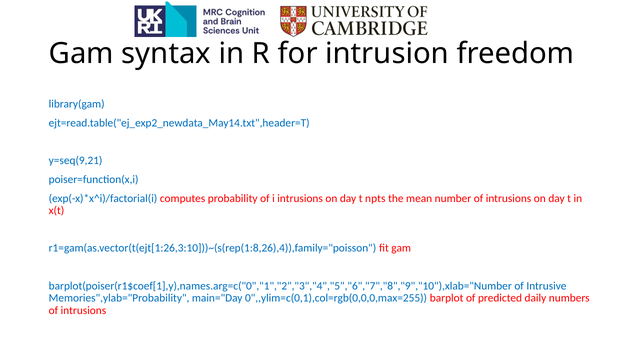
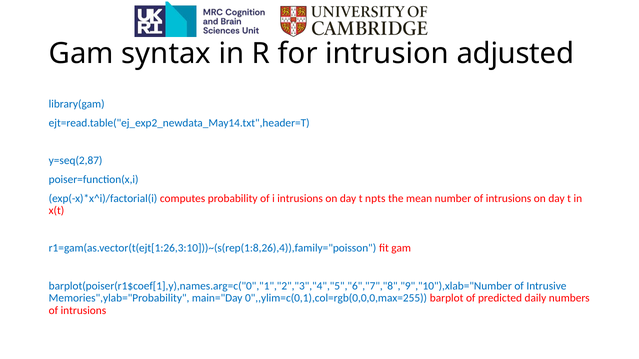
freedom: freedom -> adjusted
y=seq(9,21: y=seq(9,21 -> y=seq(2,87
